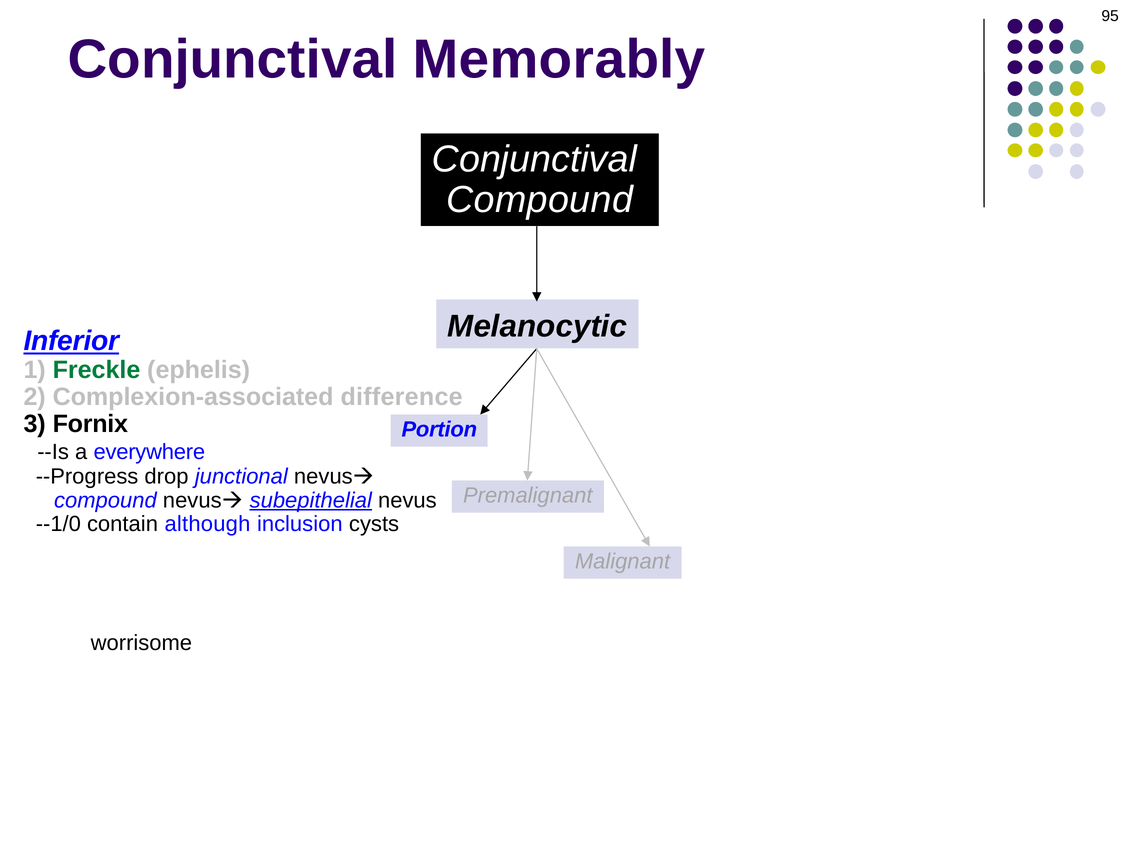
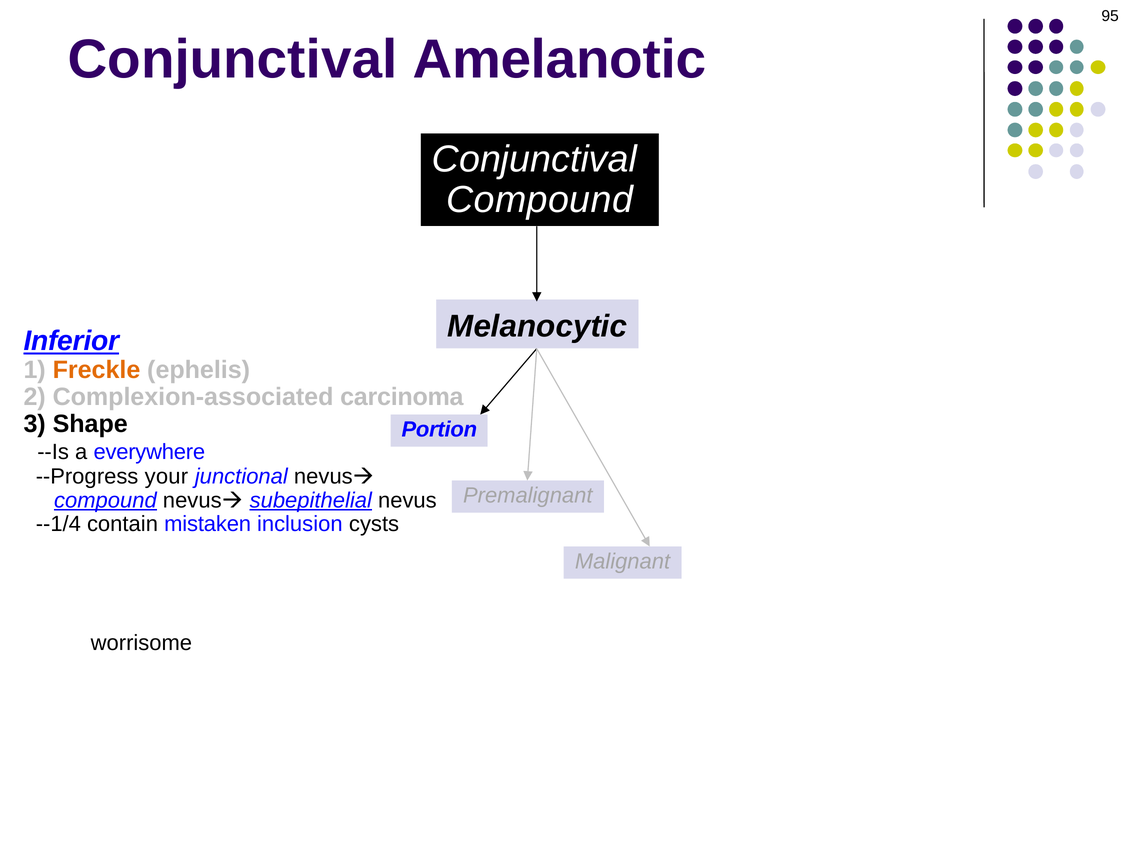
Memorably: Memorably -> Amelanotic
Freckle colour: green -> orange
difference: difference -> carcinoma
Fornix: Fornix -> Shape
drop: drop -> your
compound at (105, 500) underline: none -> present
--1/0: --1/0 -> --1/4
although: although -> mistaken
